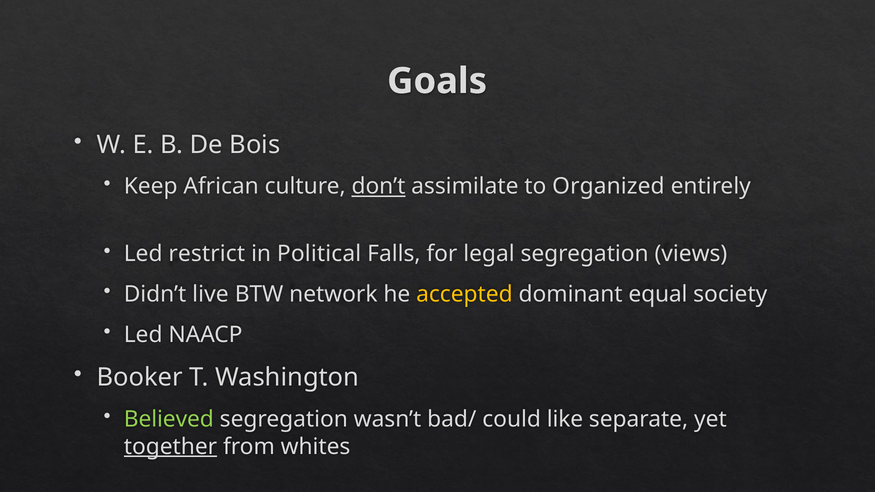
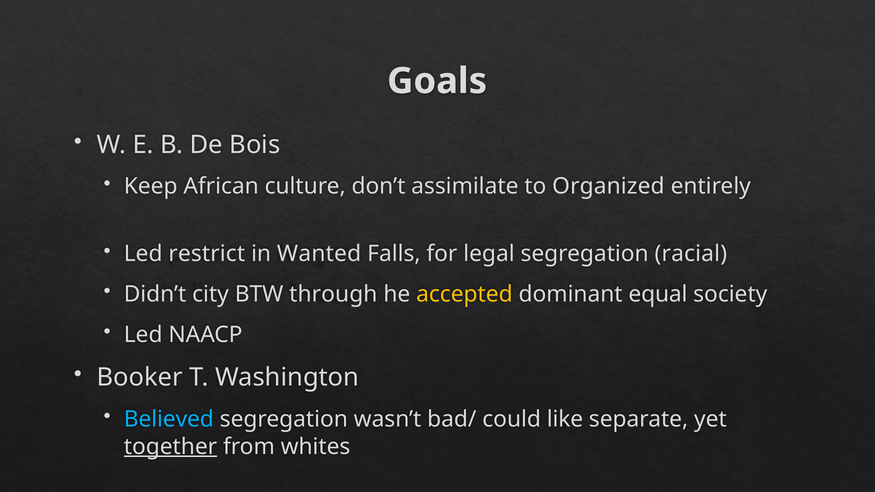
don’t underline: present -> none
Political: Political -> Wanted
views: views -> racial
live: live -> city
network: network -> through
Believed colour: light green -> light blue
